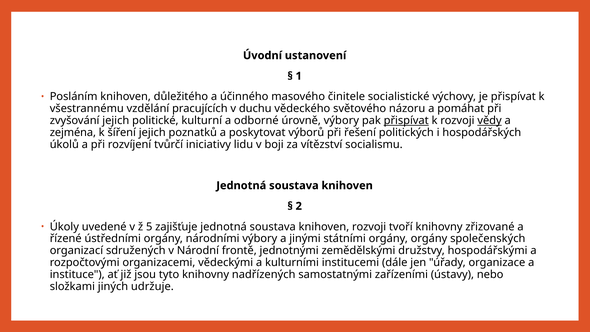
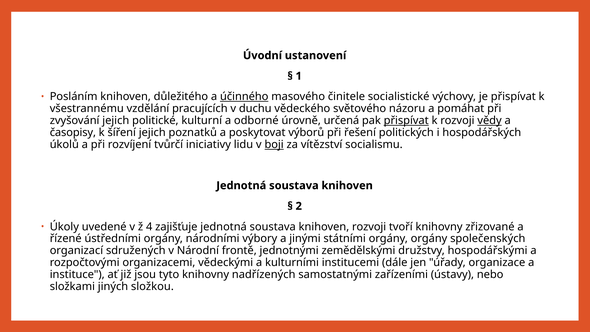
účinného underline: none -> present
úrovně výbory: výbory -> určená
zejména: zejména -> časopisy
boji underline: none -> present
5: 5 -> 4
udržuje: udržuje -> složkou
